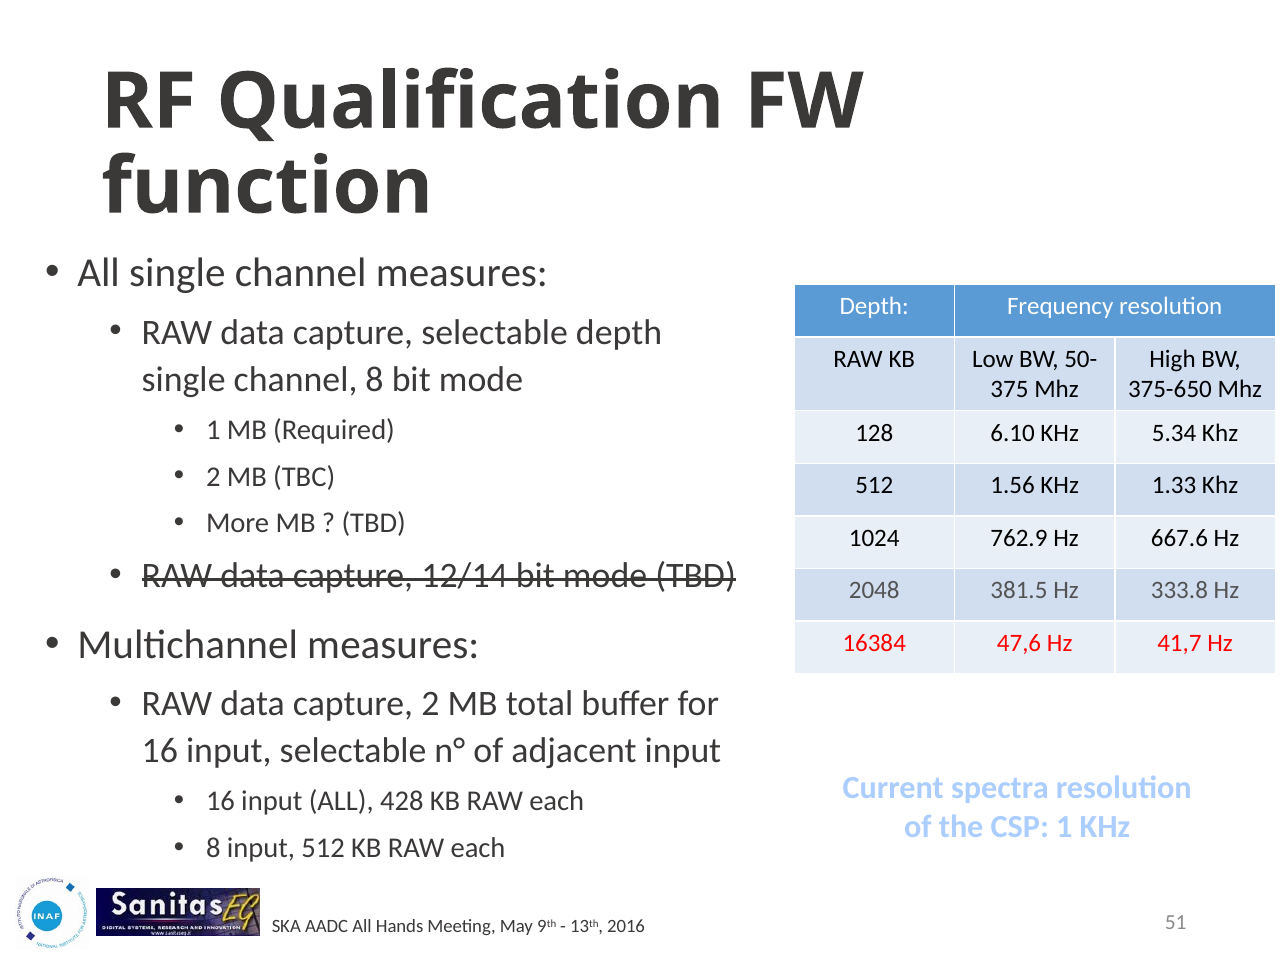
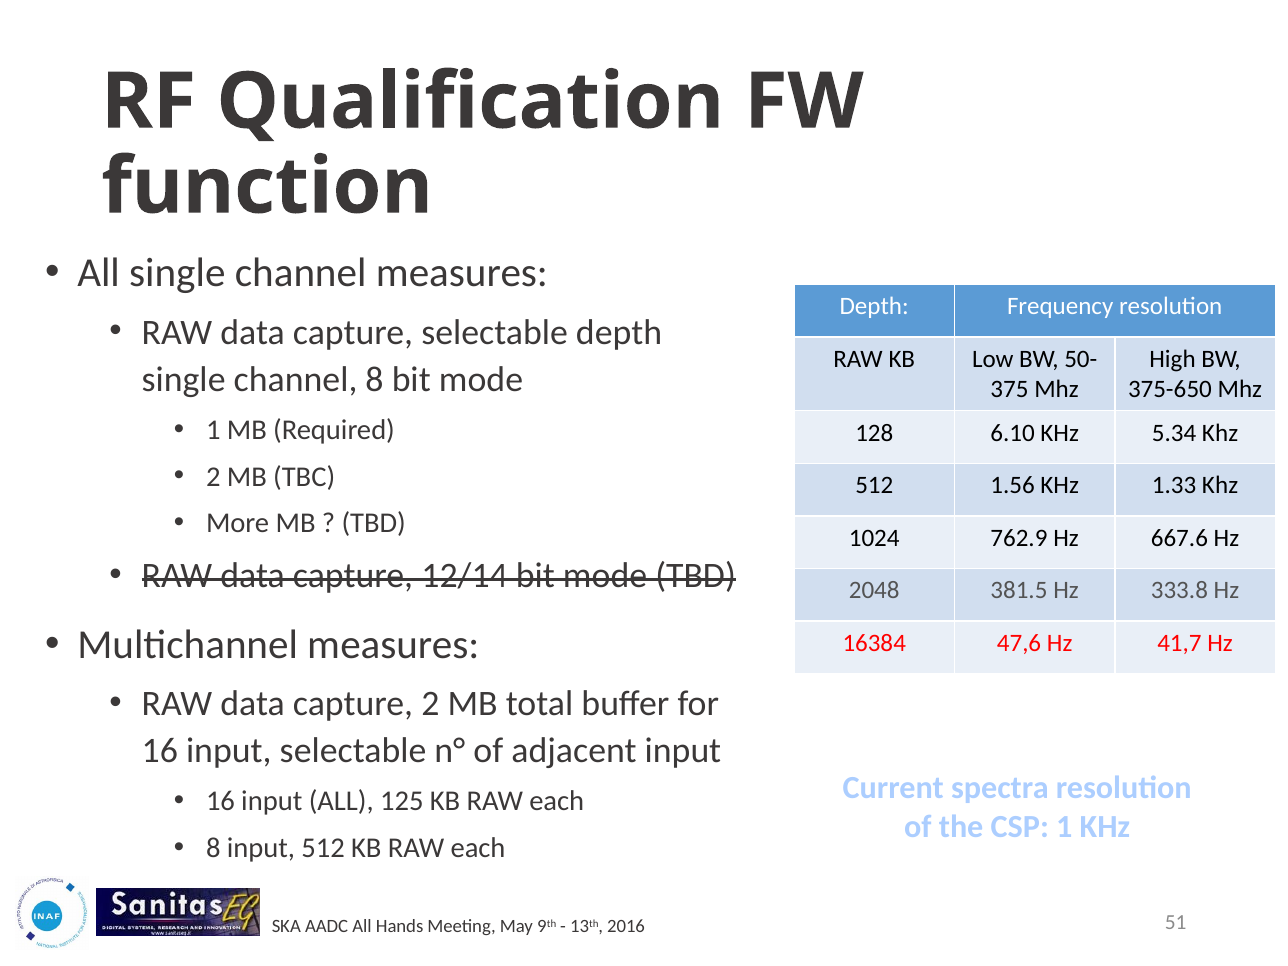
428: 428 -> 125
